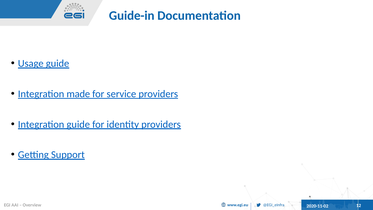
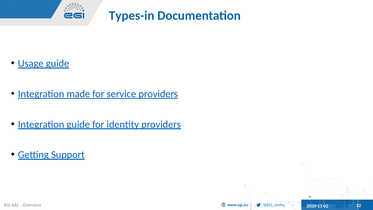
Guide-in: Guide-in -> Types-in
